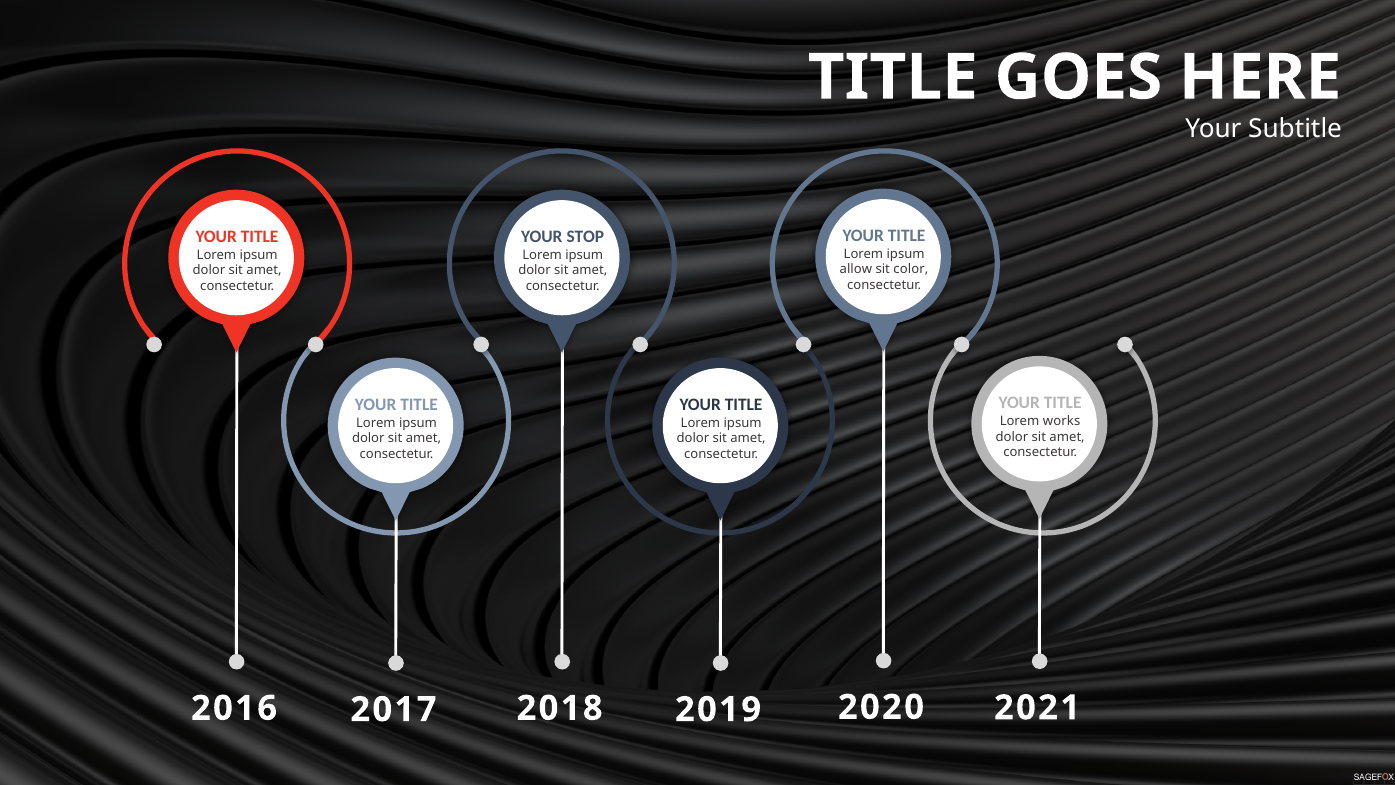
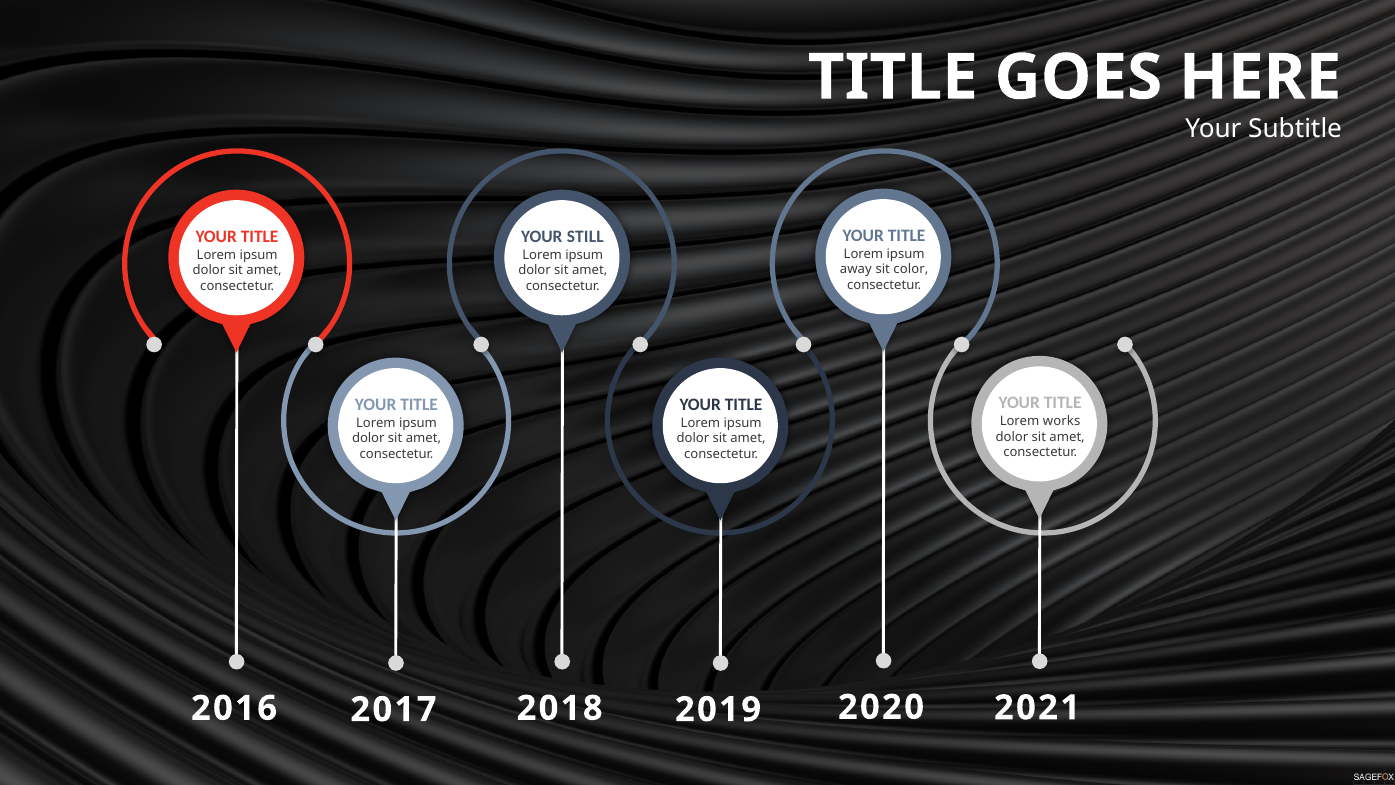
STOP: STOP -> STILL
allow: allow -> away
